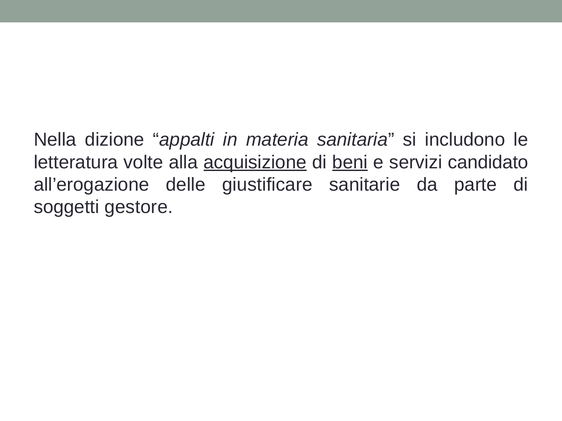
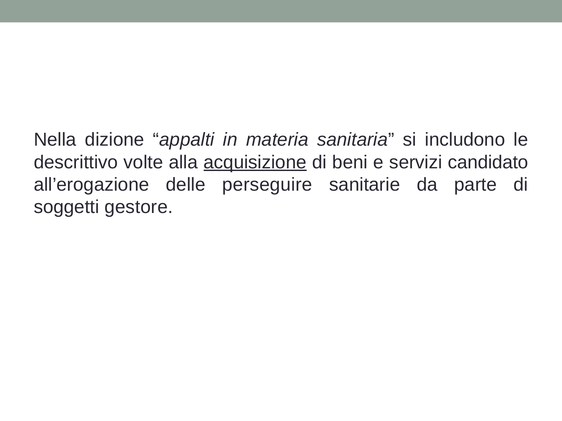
letteratura: letteratura -> descrittivo
beni underline: present -> none
giustificare: giustificare -> perseguire
